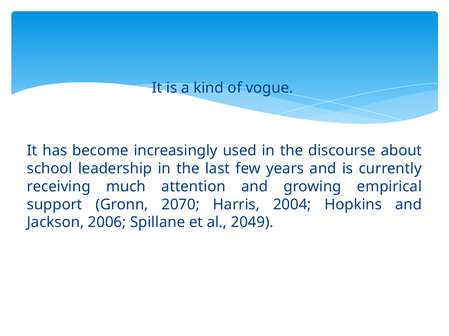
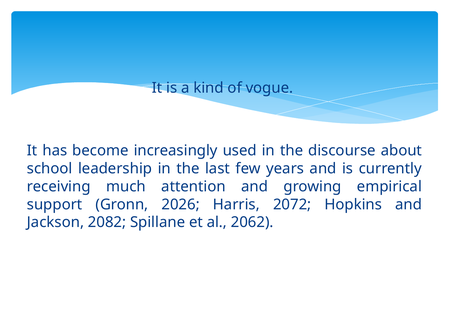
2070: 2070 -> 2026
2004: 2004 -> 2072
2006: 2006 -> 2082
2049: 2049 -> 2062
